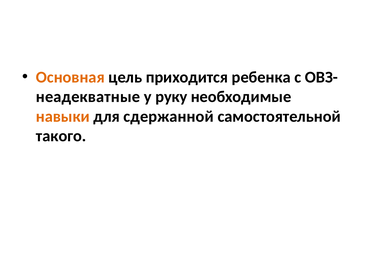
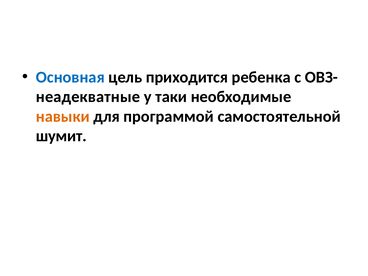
Основная colour: orange -> blue
руку: руку -> таки
сдержанной: сдержанной -> программой
такого: такого -> шумит
